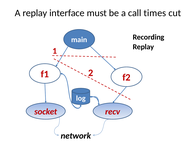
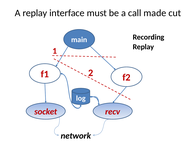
times: times -> made
